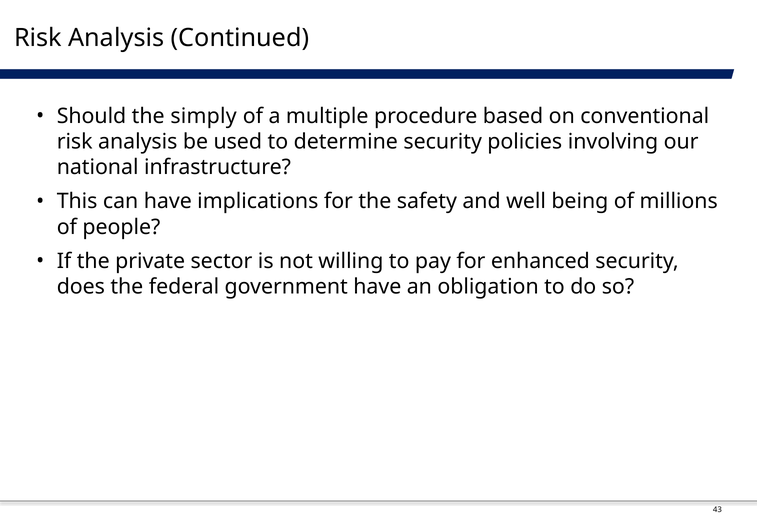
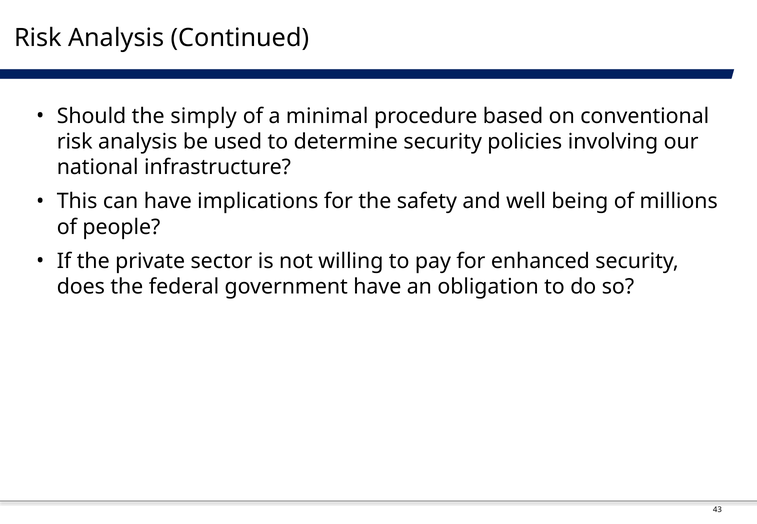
multiple: multiple -> minimal
